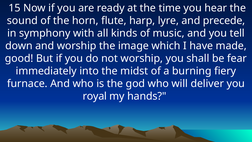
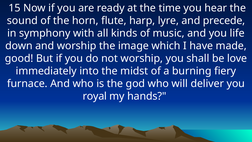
tell: tell -> life
fear: fear -> love
